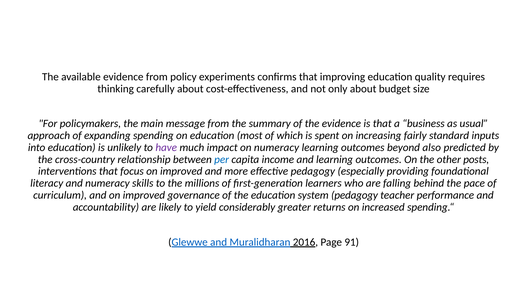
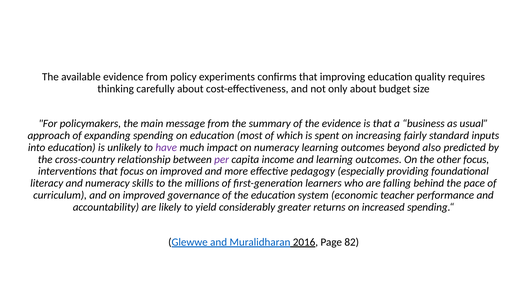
per colour: blue -> purple
other posts: posts -> focus
system pedagogy: pedagogy -> economic
91: 91 -> 82
